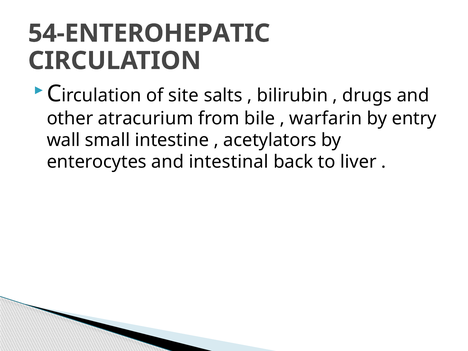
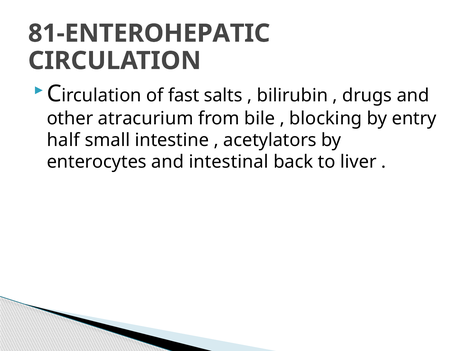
54-ENTEROHEPATIC: 54-ENTEROHEPATIC -> 81-ENTEROHEPATIC
site: site -> fast
warfarin: warfarin -> blocking
wall: wall -> half
